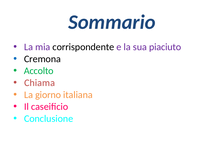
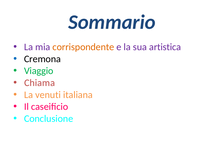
corrispondente colour: black -> orange
piaciuto: piaciuto -> artistica
Accolto: Accolto -> Viaggio
giorno: giorno -> venuti
